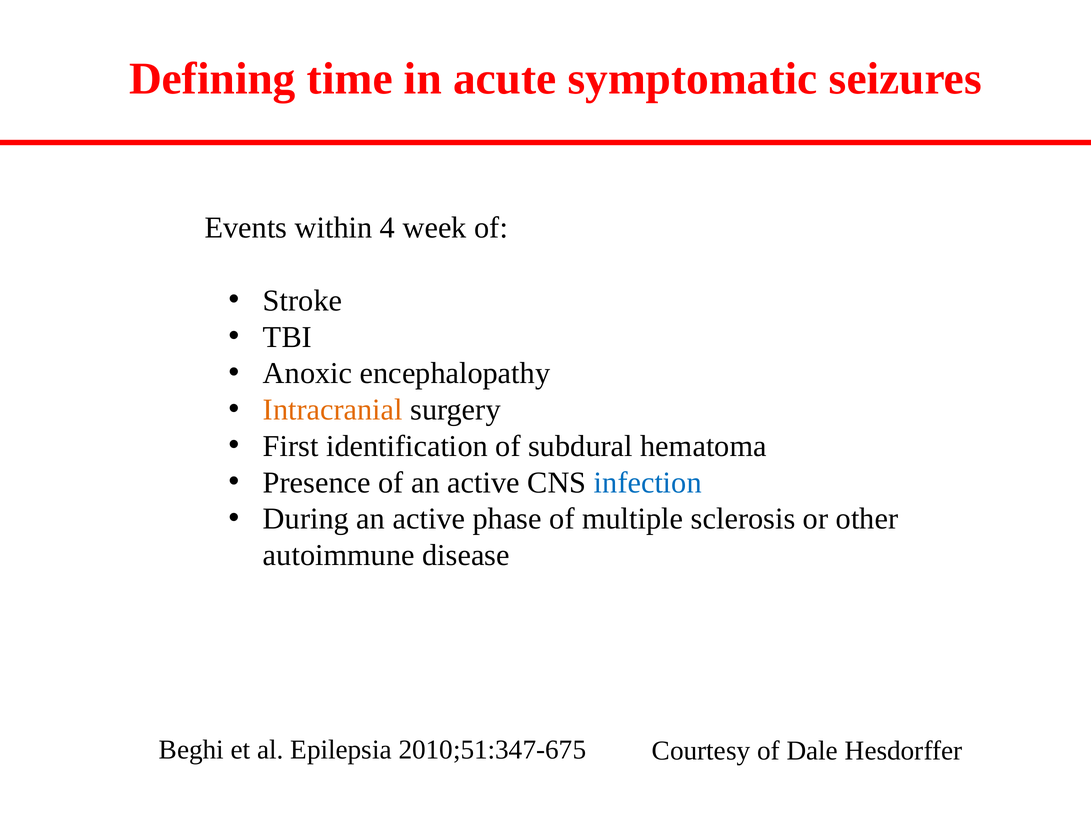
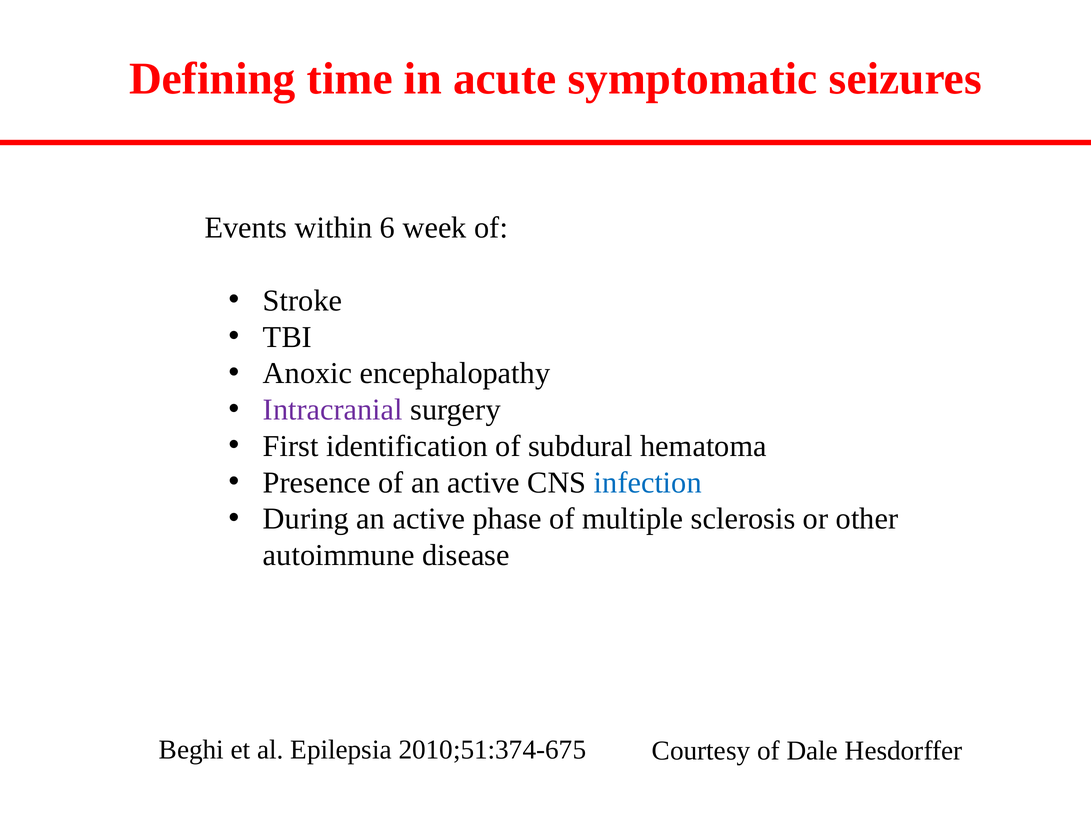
4: 4 -> 6
Intracranial colour: orange -> purple
2010;51:347-675: 2010;51:347-675 -> 2010;51:374-675
